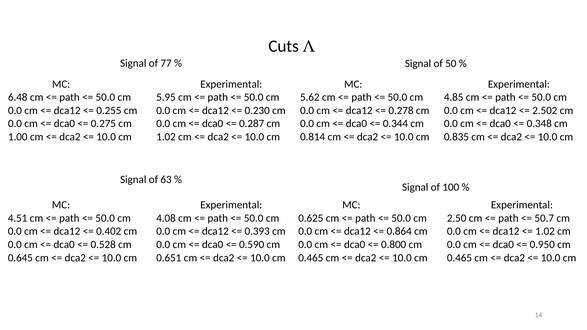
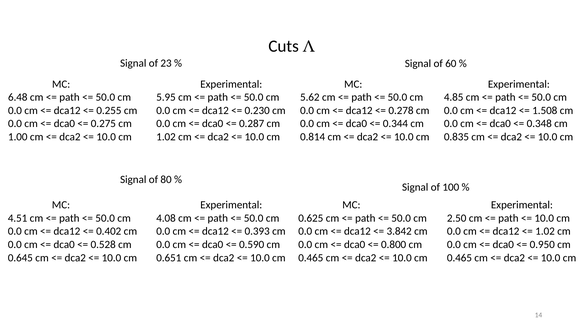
77: 77 -> 23
50: 50 -> 60
2.502: 2.502 -> 1.508
63: 63 -> 80
50.7 at (544, 218): 50.7 -> 10.0
0.864: 0.864 -> 3.842
